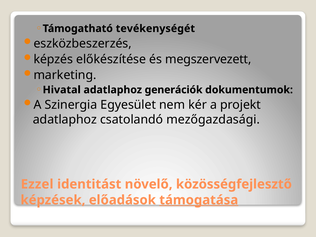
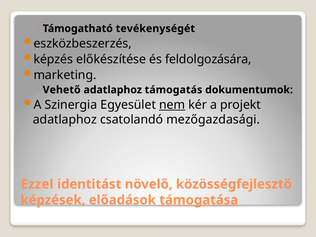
megszervezett: megszervezett -> feldolgozására
Hivatal: Hivatal -> Vehető
generációk: generációk -> támogatás
nem underline: none -> present
